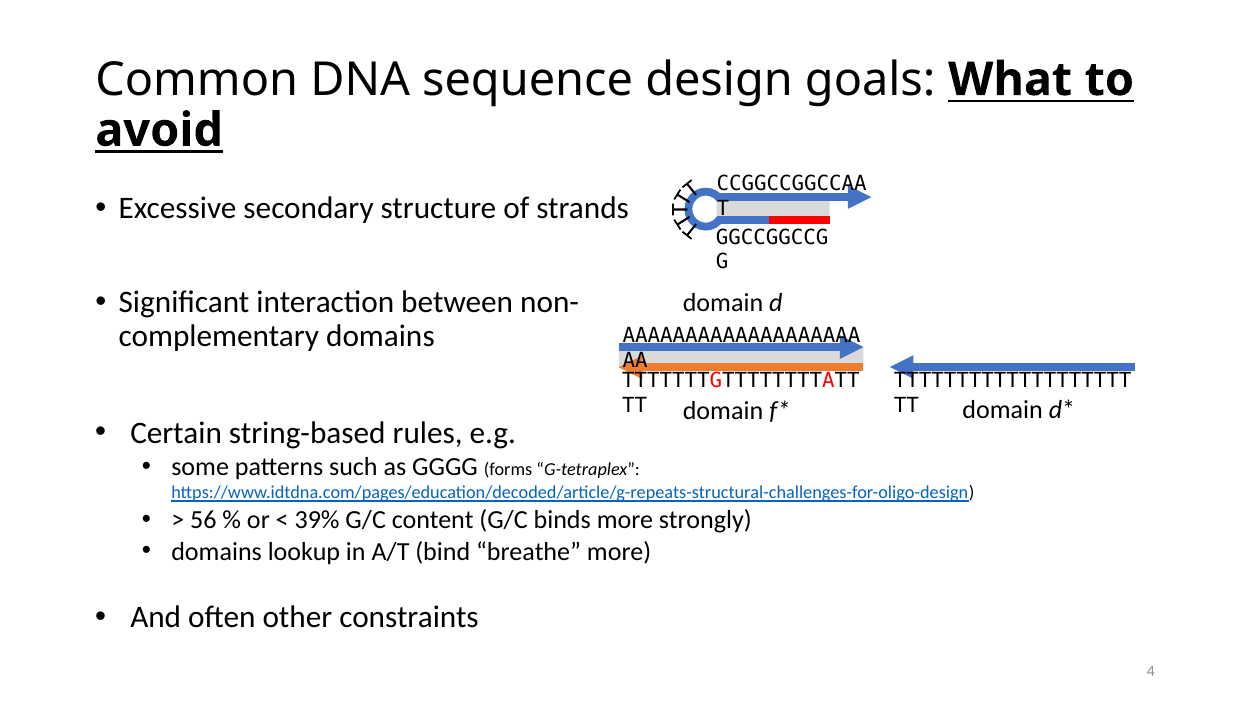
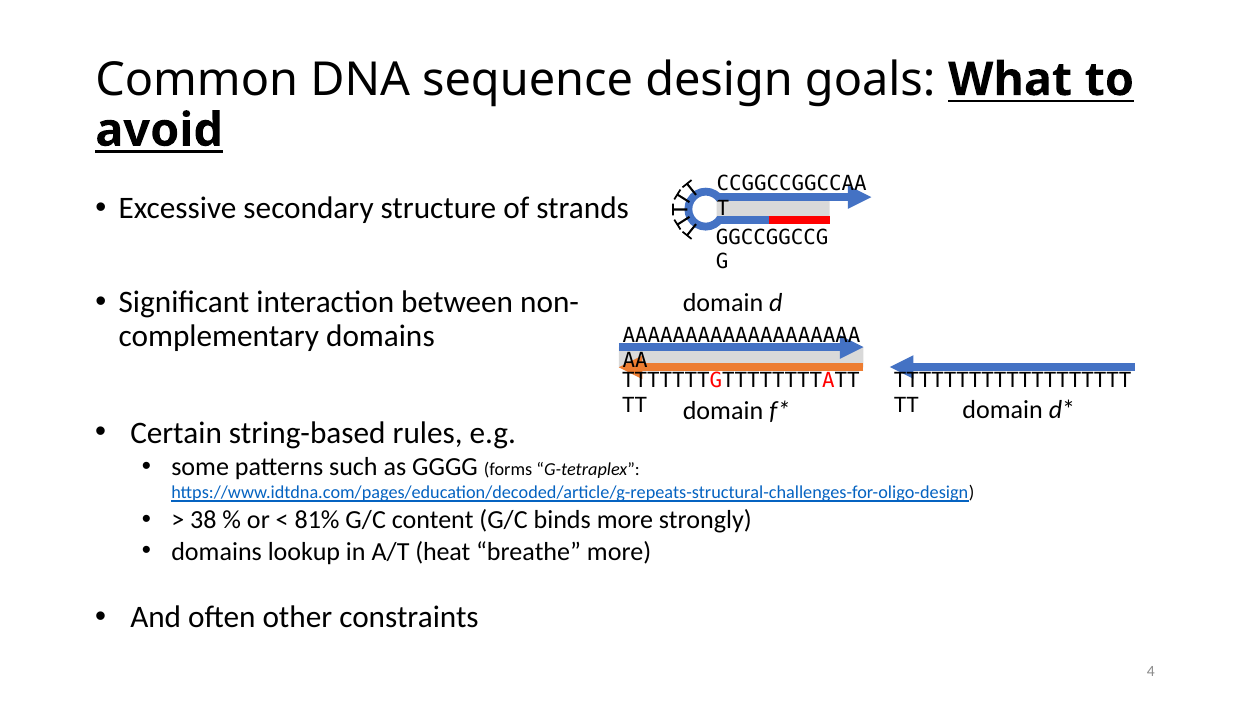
56: 56 -> 38
39%: 39% -> 81%
bind: bind -> heat
